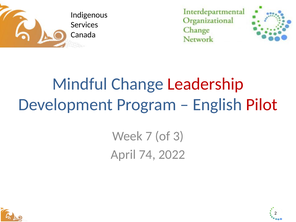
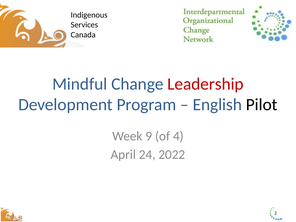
Pilot colour: red -> black
7: 7 -> 9
3: 3 -> 4
74: 74 -> 24
